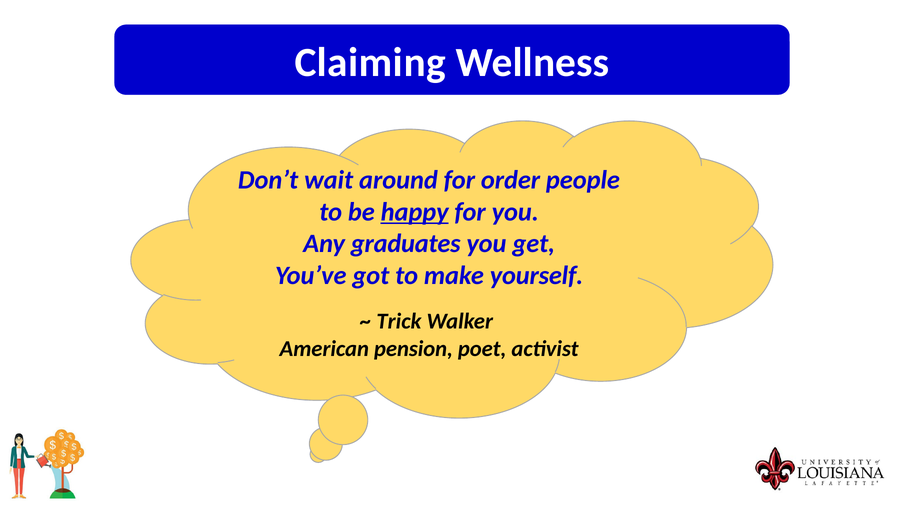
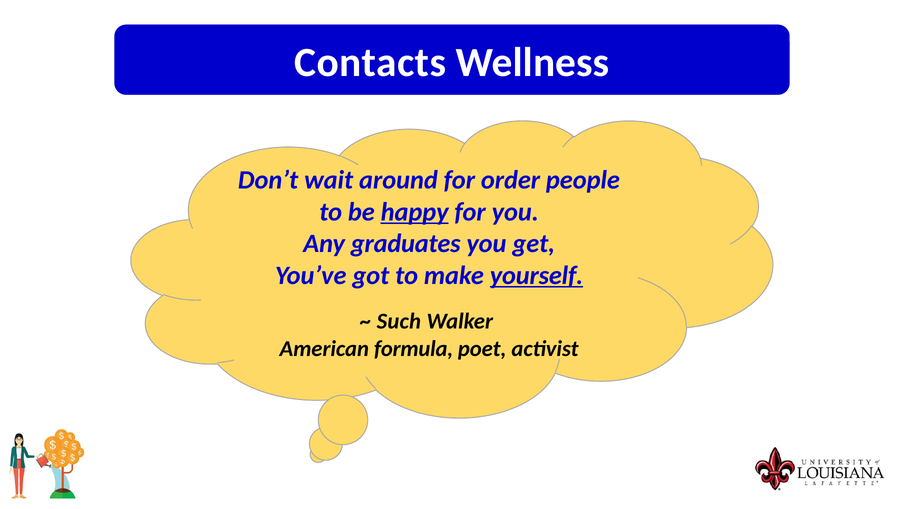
Claiming: Claiming -> Contacts
yourself underline: none -> present
Trick: Trick -> Such
pension: pension -> formula
